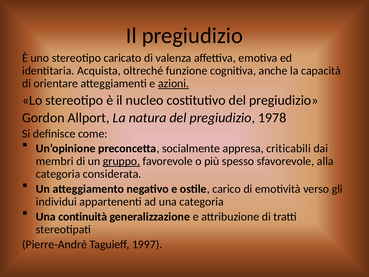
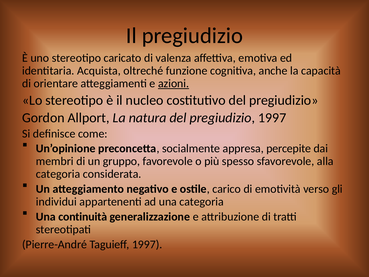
pregiudizio 1978: 1978 -> 1997
criticabili: criticabili -> percepite
gruppo underline: present -> none
